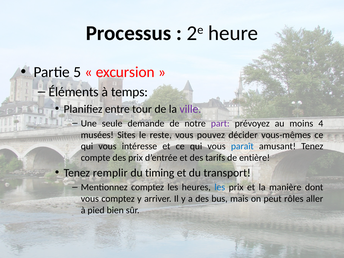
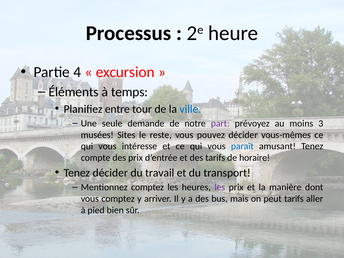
5: 5 -> 4
ville colour: purple -> blue
4: 4 -> 3
entière: entière -> horaire
Tenez remplir: remplir -> décider
timing: timing -> travail
les at (220, 187) colour: blue -> purple
peut rôles: rôles -> tarifs
